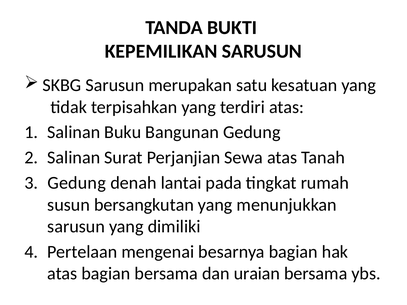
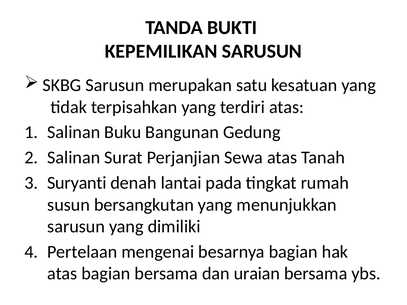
Gedung at (77, 183): Gedung -> Suryanti
